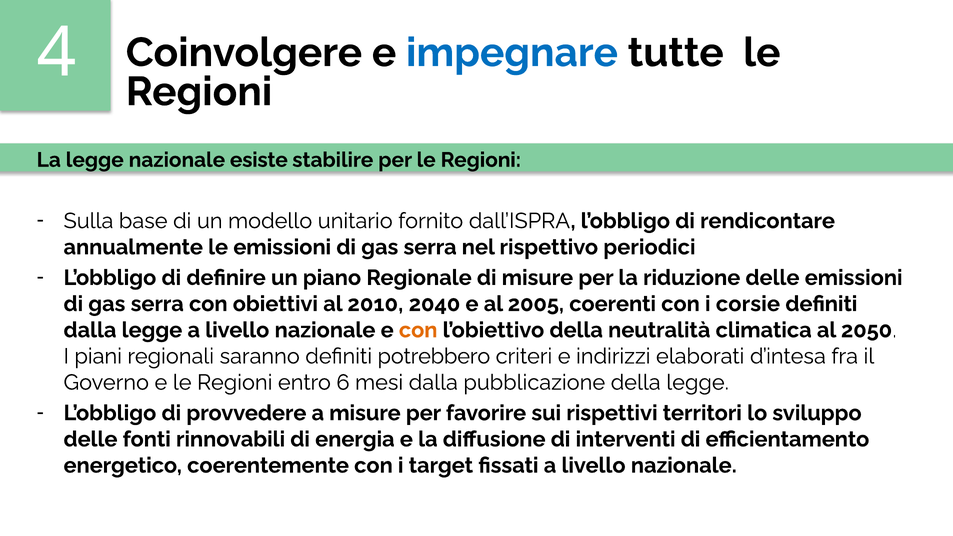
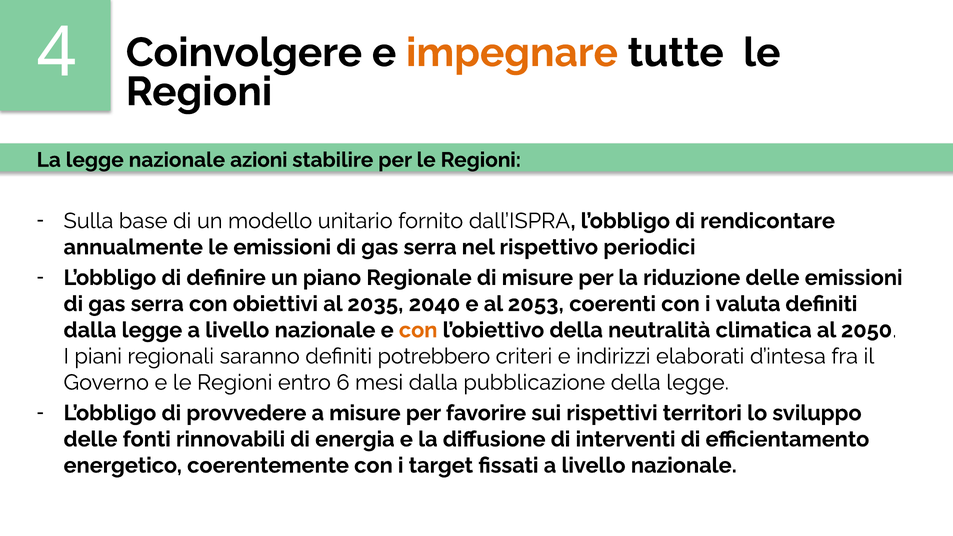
impegnare colour: blue -> orange
esiste: esiste -> azioni
2010: 2010 -> 2035
2005: 2005 -> 2053
corsie: corsie -> valuta
